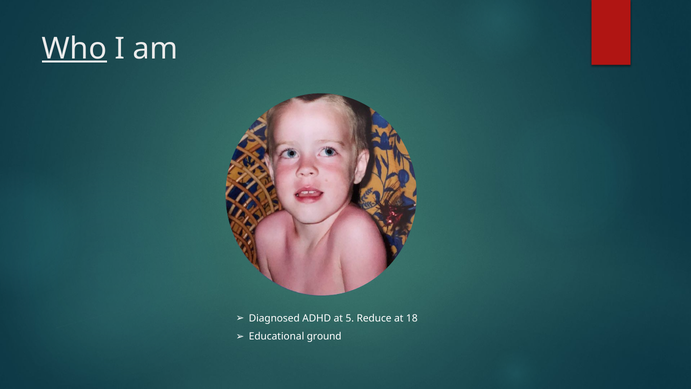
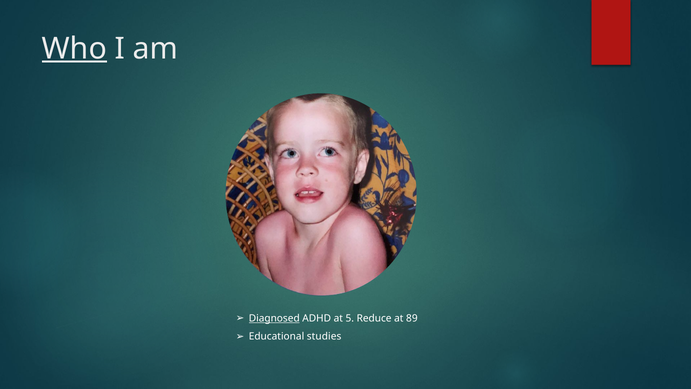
Diagnosed underline: none -> present
18: 18 -> 89
ground: ground -> studies
